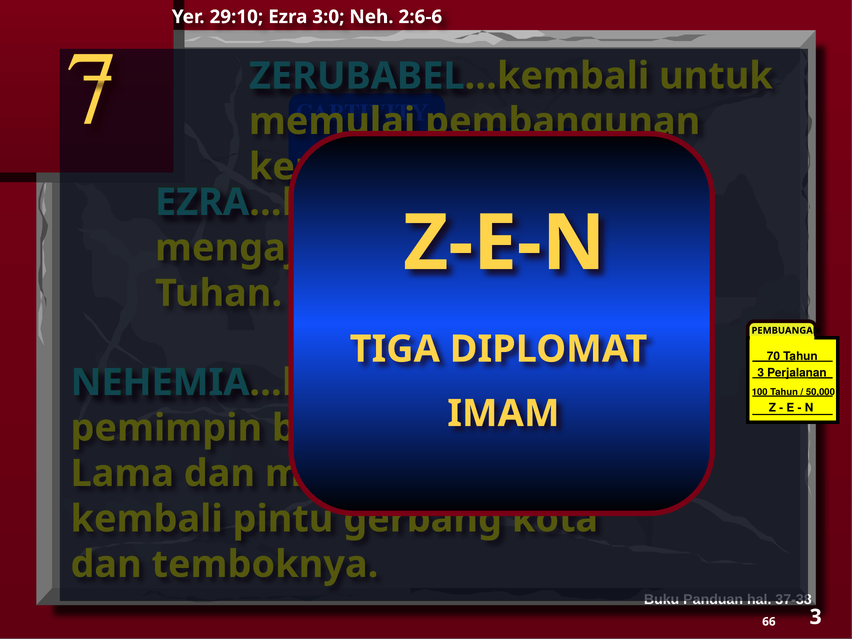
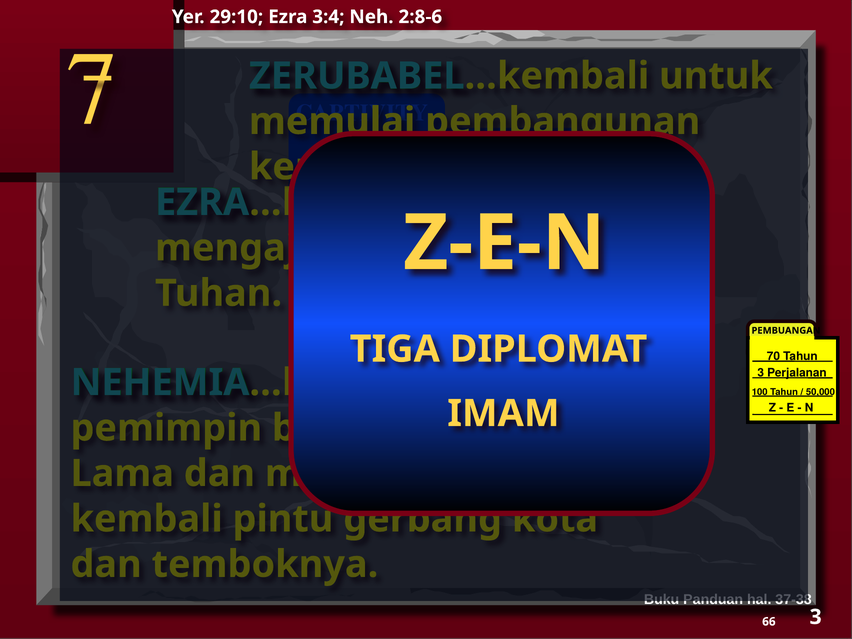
3:0: 3:0 -> 3:4
2:6-6: 2:6-6 -> 2:8-6
